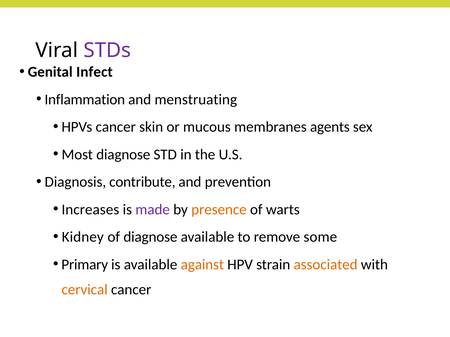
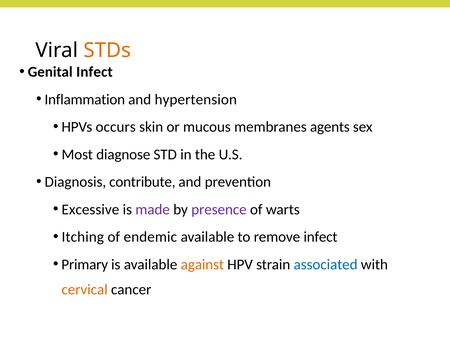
STDs colour: purple -> orange
menstruating: menstruating -> hypertension
HPVs cancer: cancer -> occurs
Increases: Increases -> Excessive
presence colour: orange -> purple
Kidney: Kidney -> Itching
of diagnose: diagnose -> endemic
remove some: some -> infect
associated colour: orange -> blue
